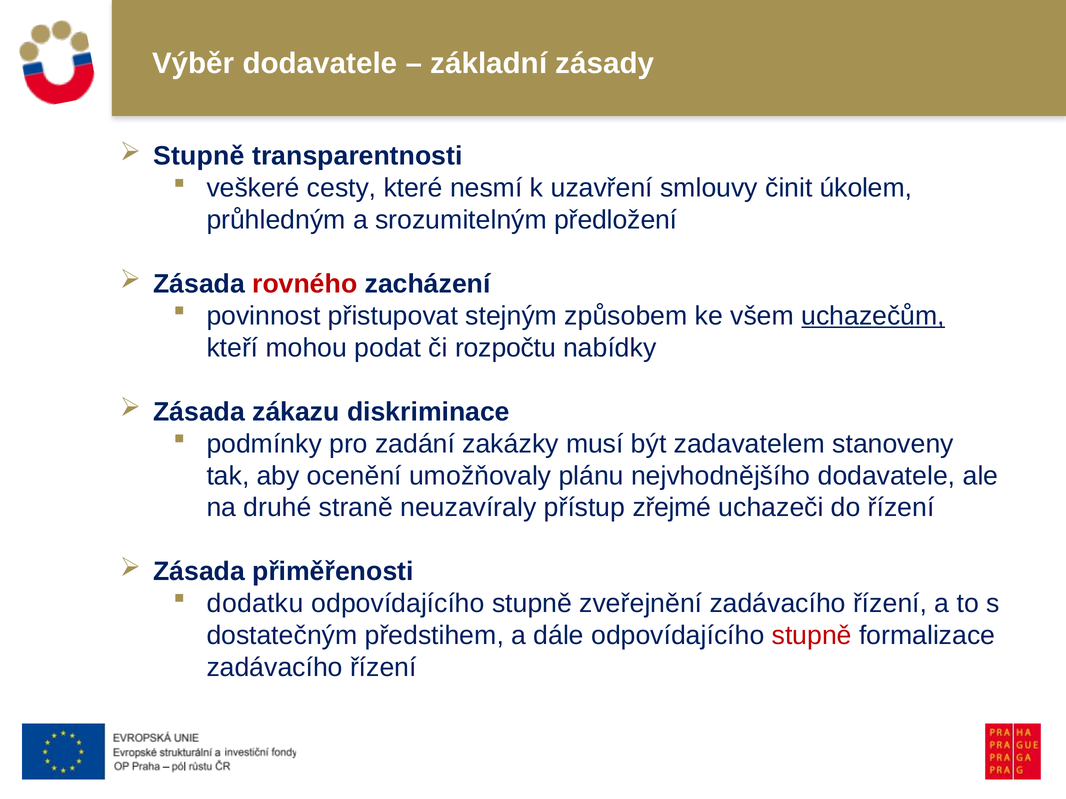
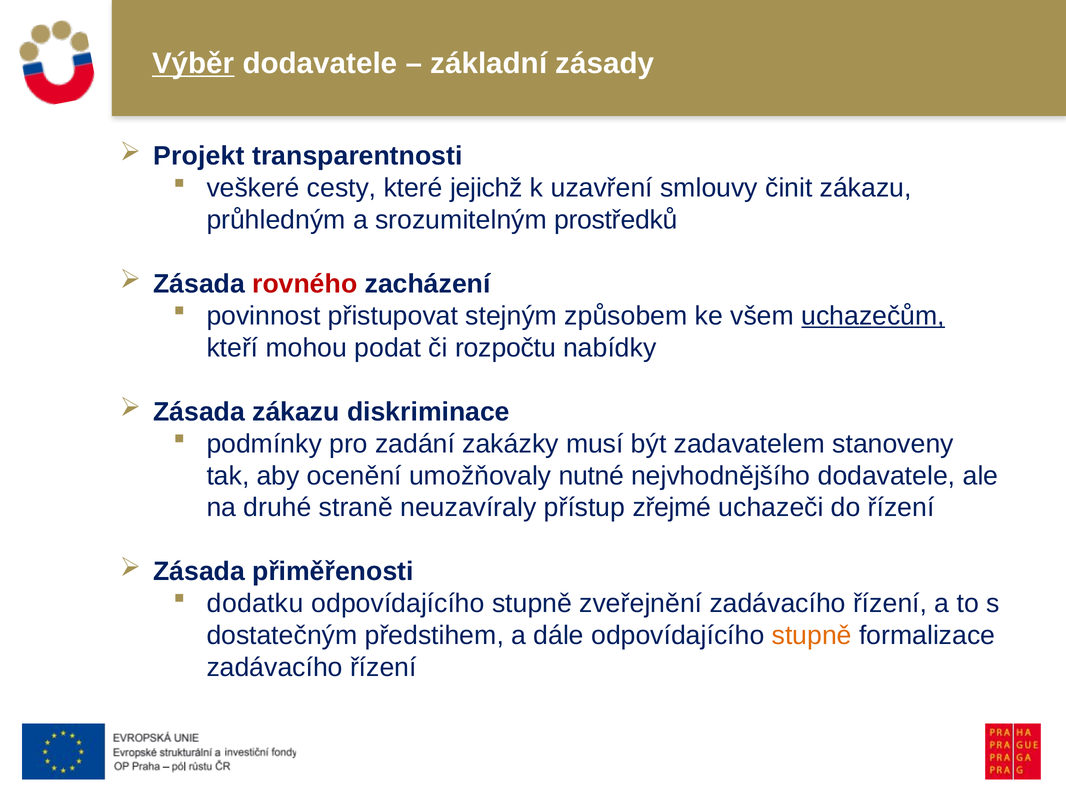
Výběr underline: none -> present
Stupně at (199, 156): Stupně -> Projekt
nesmí: nesmí -> jejichž
činit úkolem: úkolem -> zákazu
předložení: předložení -> prostředků
plánu: plánu -> nutné
stupně at (812, 636) colour: red -> orange
